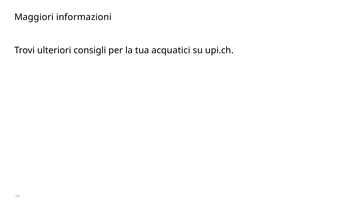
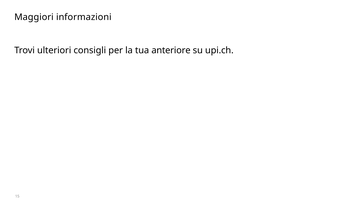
acquatici: acquatici -> anteriore
